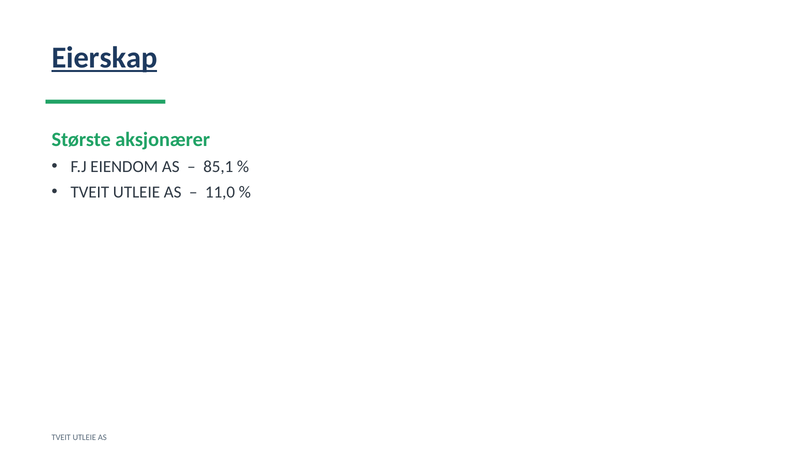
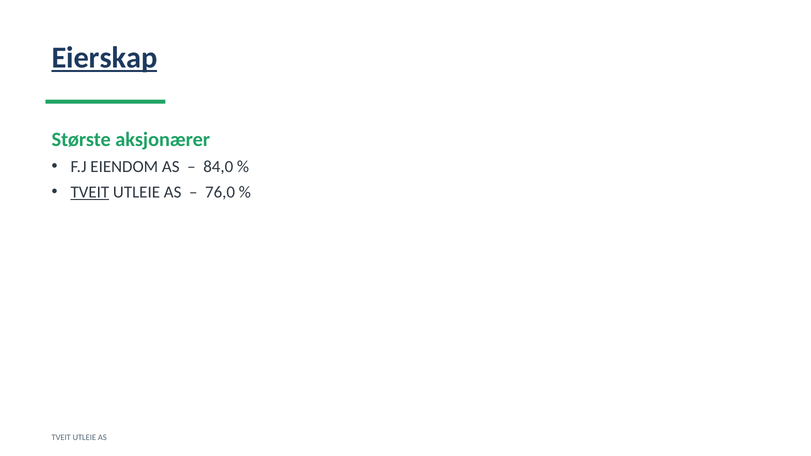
85,1: 85,1 -> 84,0
TVEIT at (90, 192) underline: none -> present
11,0: 11,0 -> 76,0
